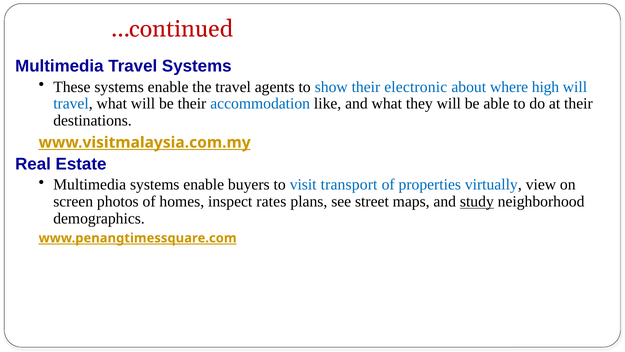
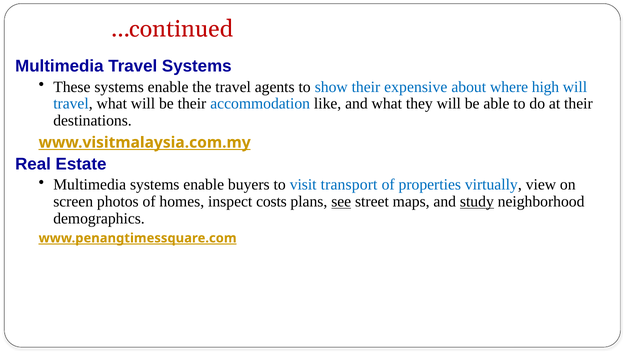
electronic: electronic -> expensive
rates: rates -> costs
see underline: none -> present
